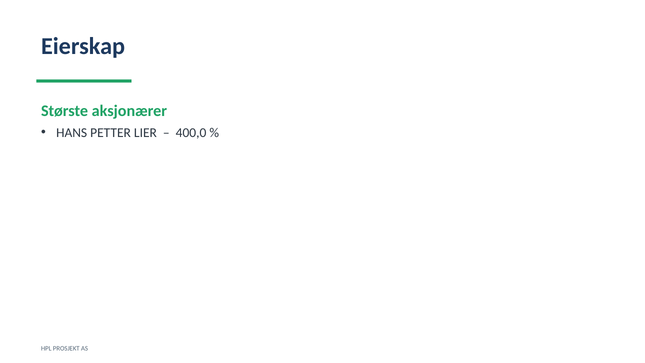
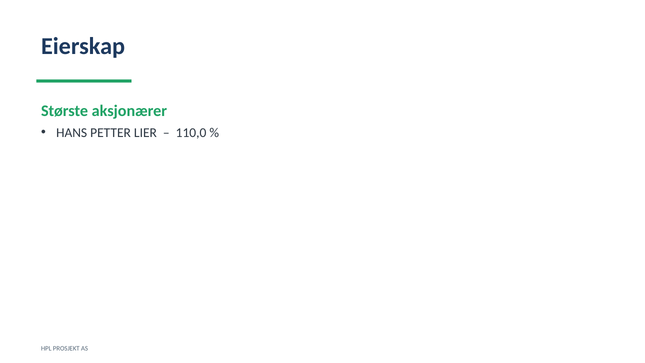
400,0: 400,0 -> 110,0
